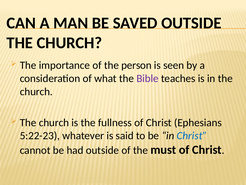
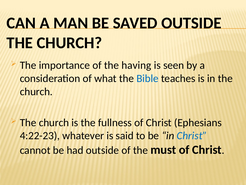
person: person -> having
Bible colour: purple -> blue
5:22-23: 5:22-23 -> 4:22-23
